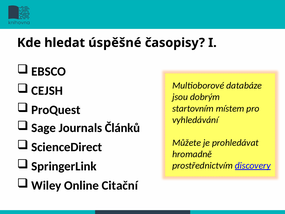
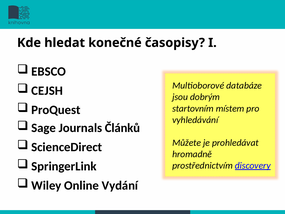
úspěšné: úspěšné -> konečné
Citační: Citační -> Vydání
